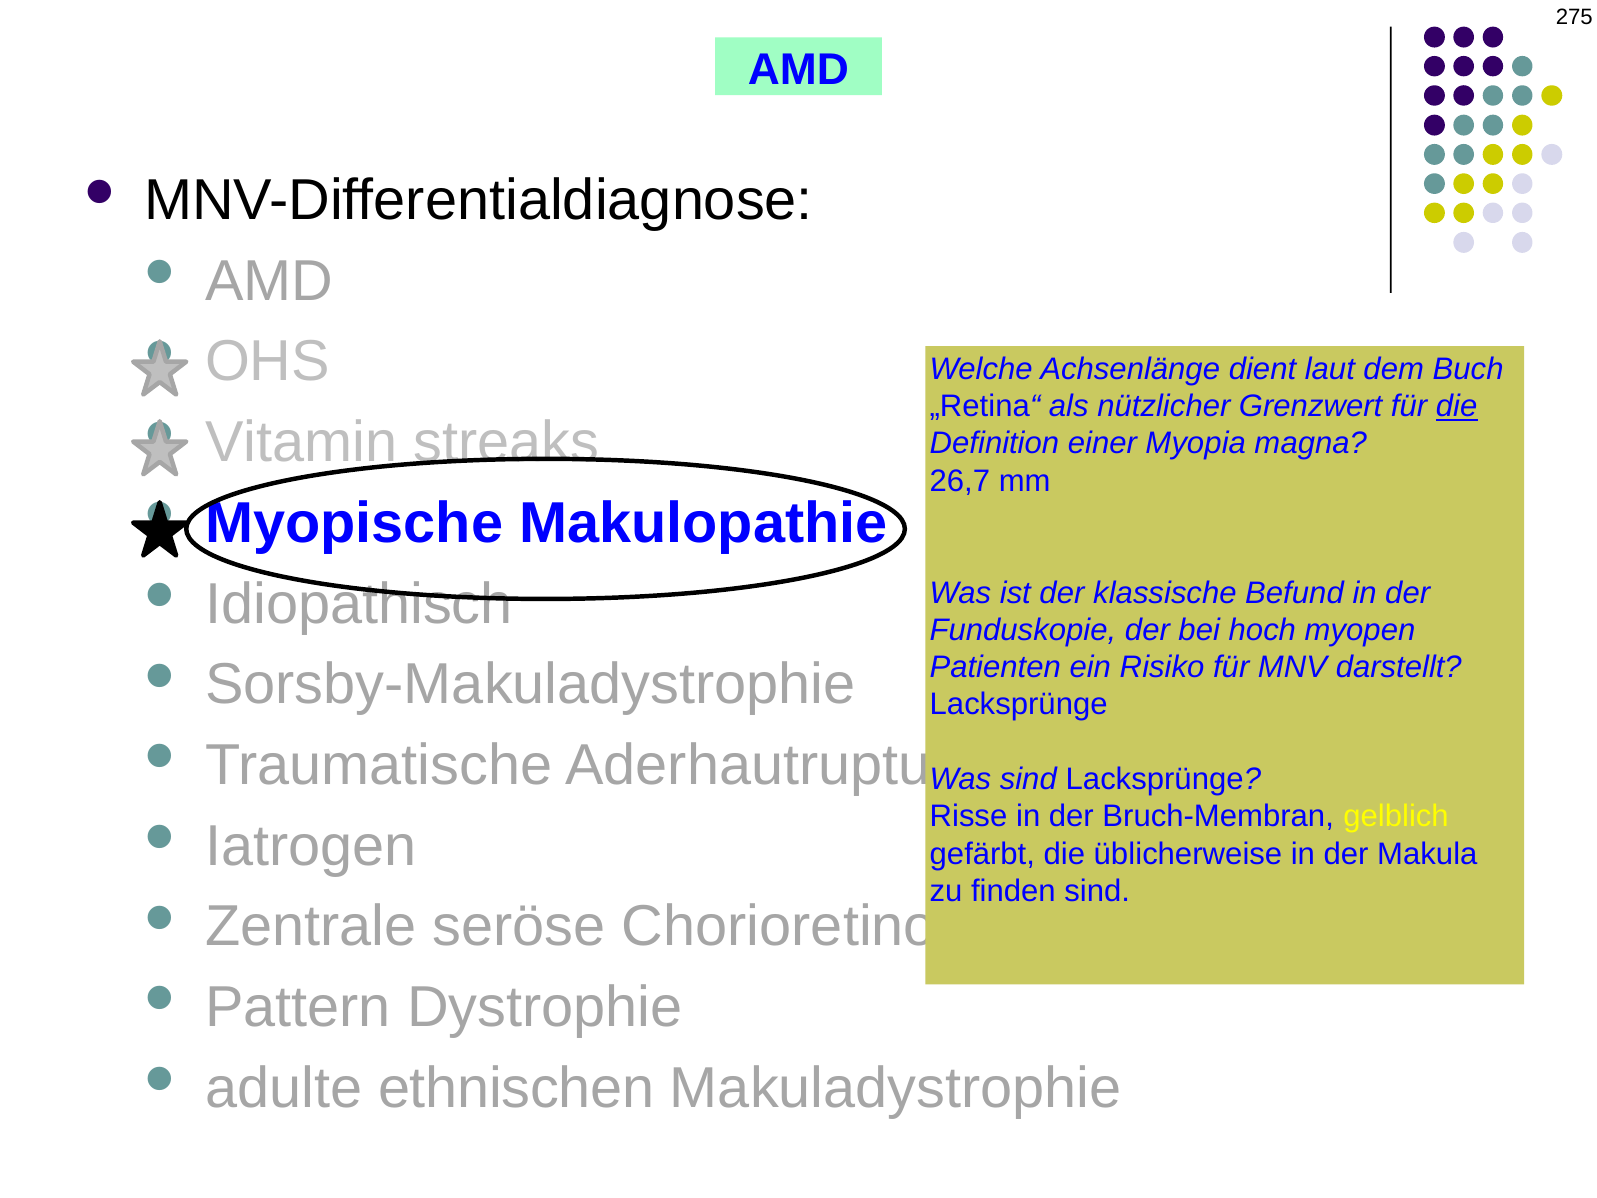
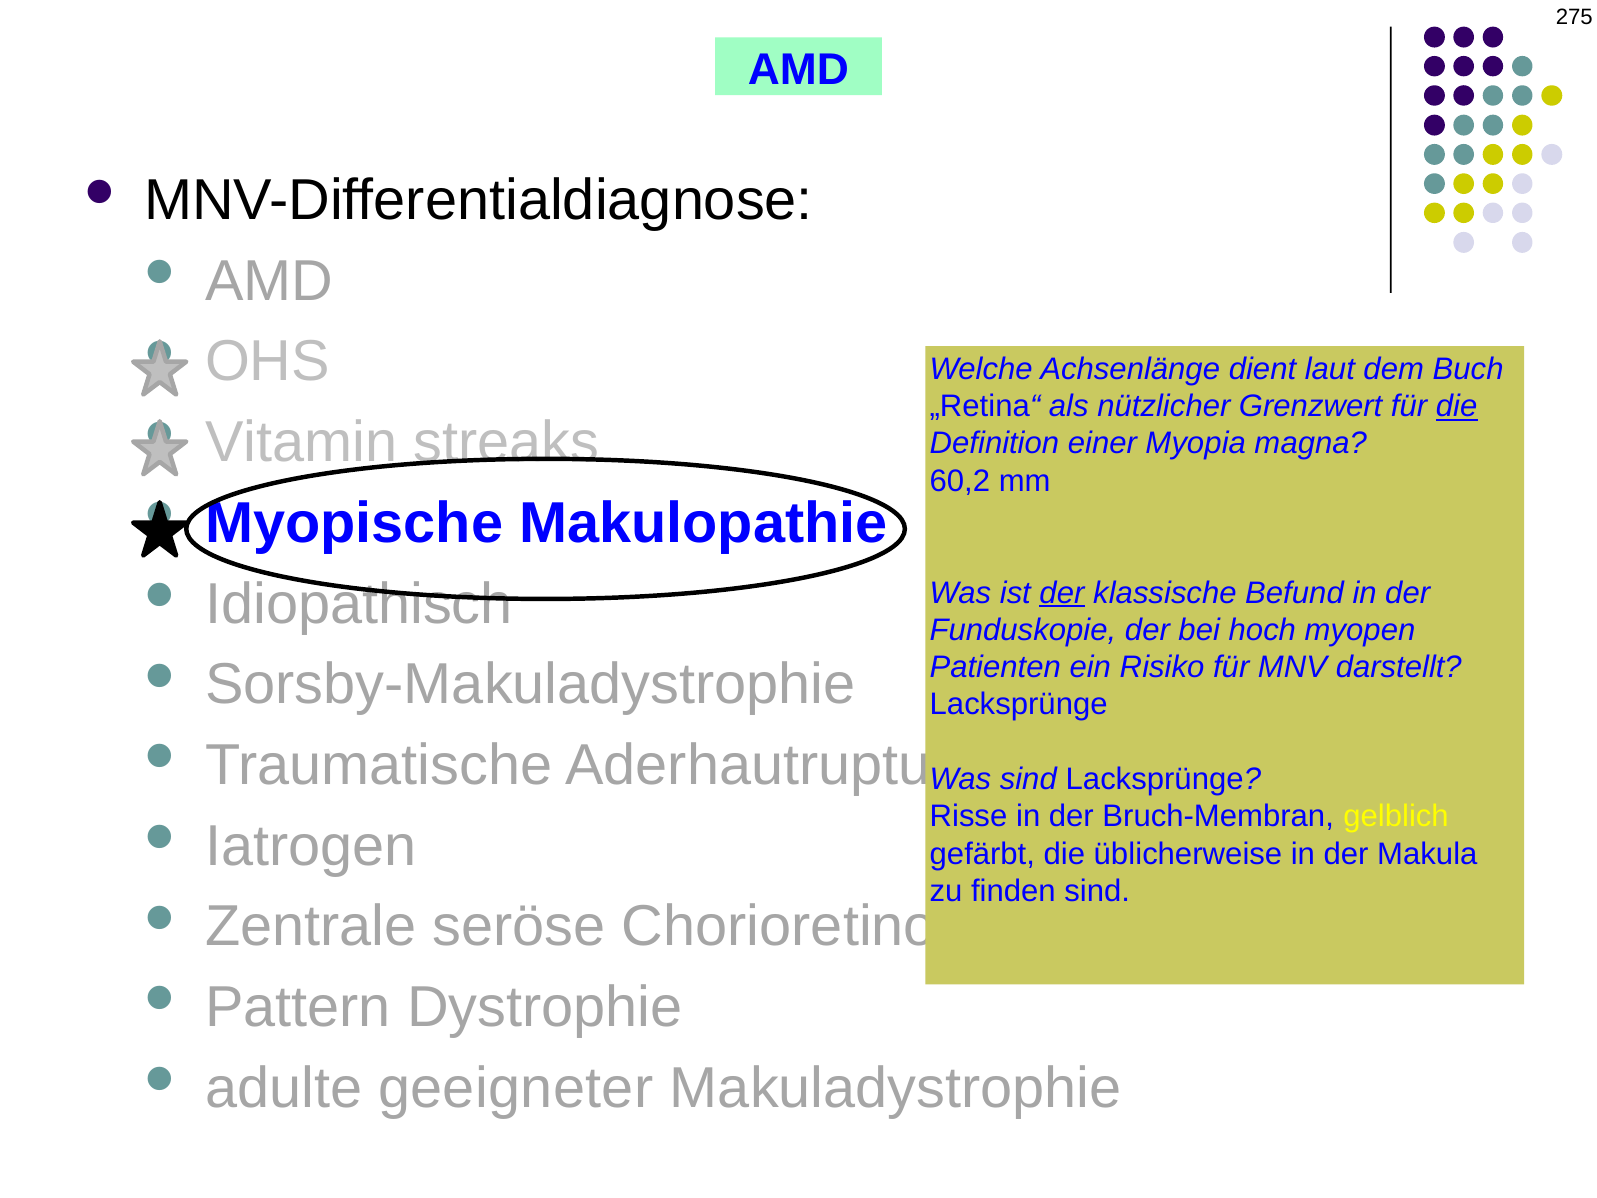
26,7: 26,7 -> 60,2
der at (1062, 593) underline: none -> present
ethnischen: ethnischen -> geeigneter
